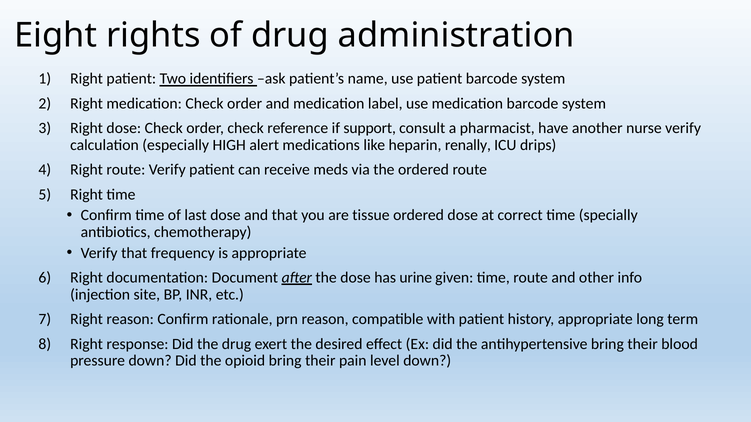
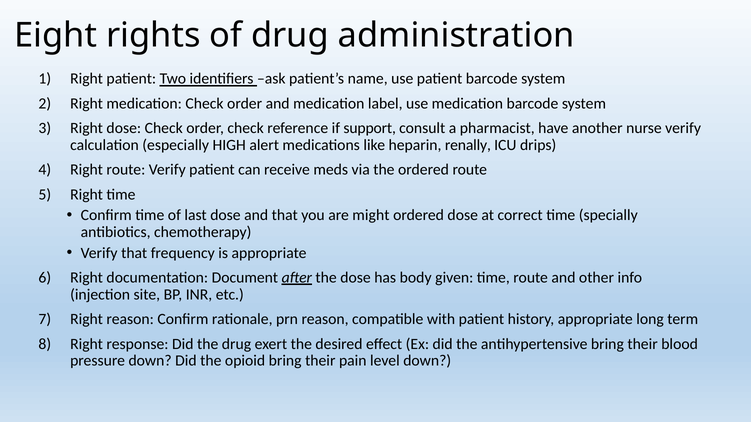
tissue: tissue -> might
urine: urine -> body
